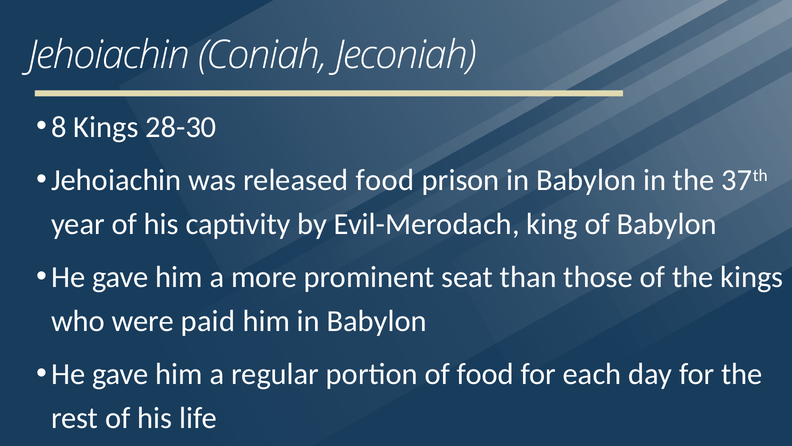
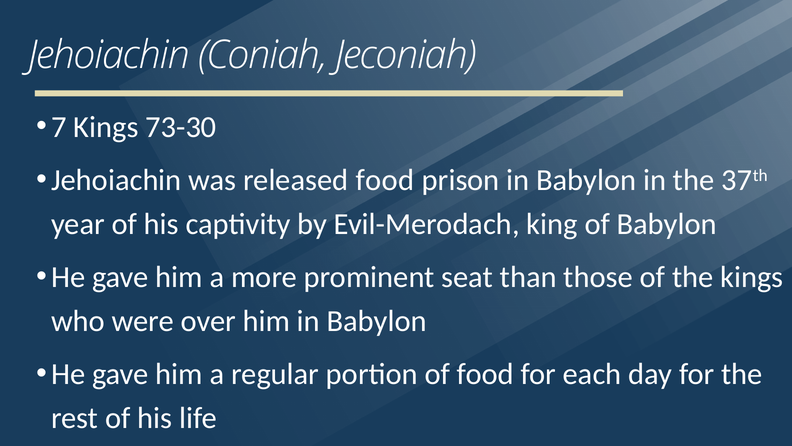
8: 8 -> 7
28-30: 28-30 -> 73-30
paid: paid -> over
